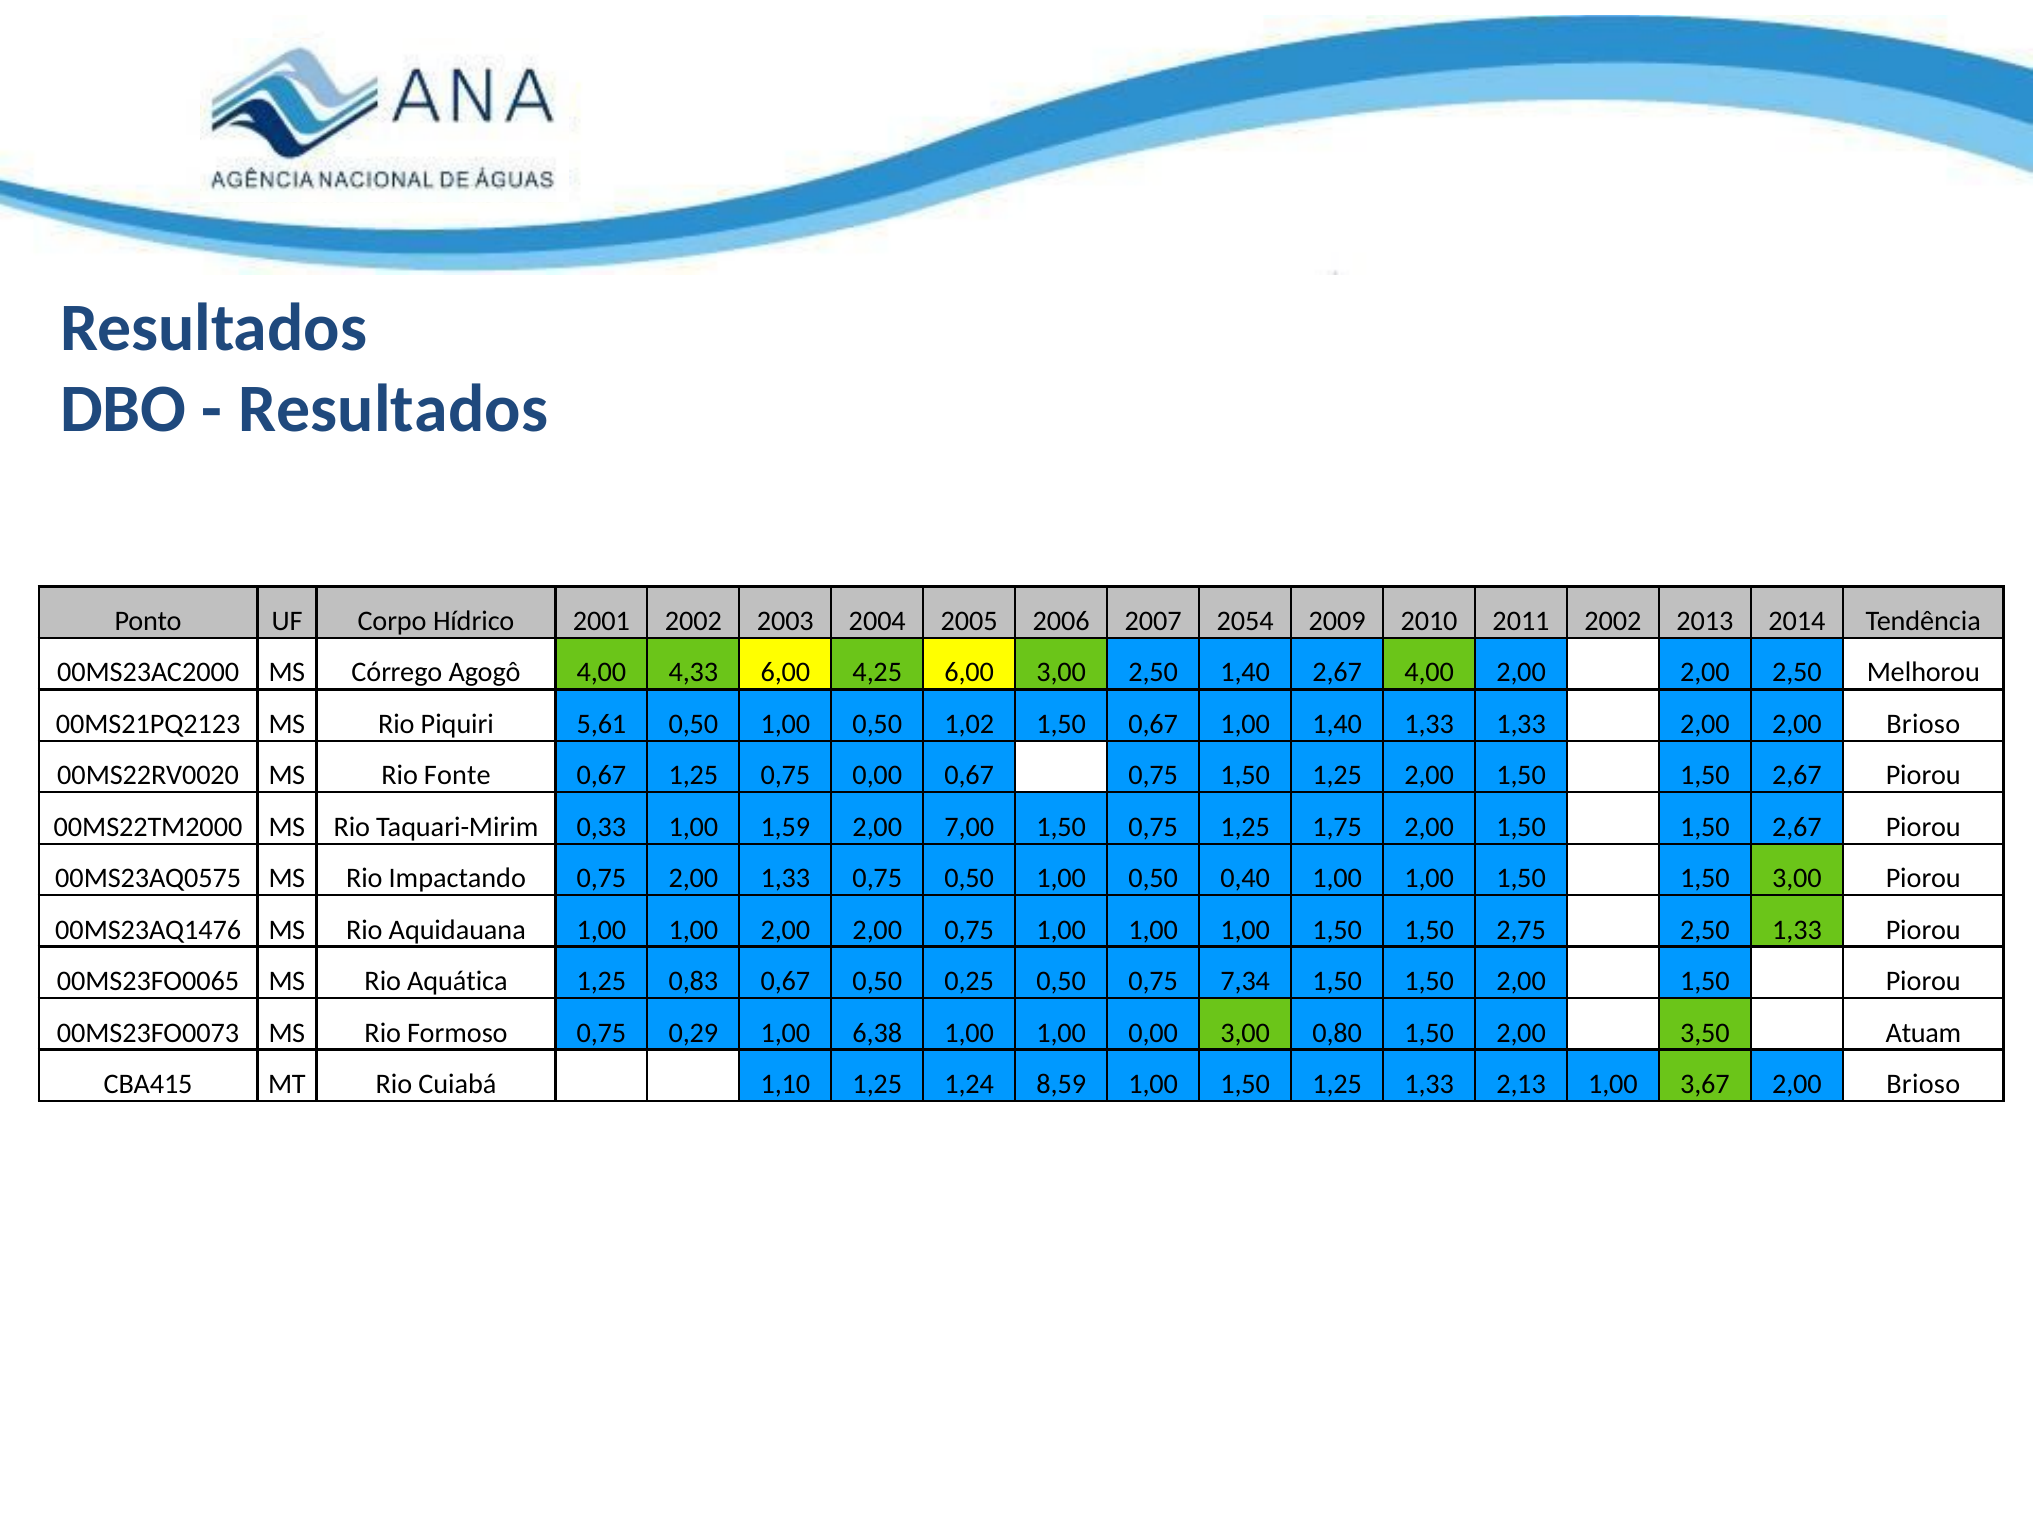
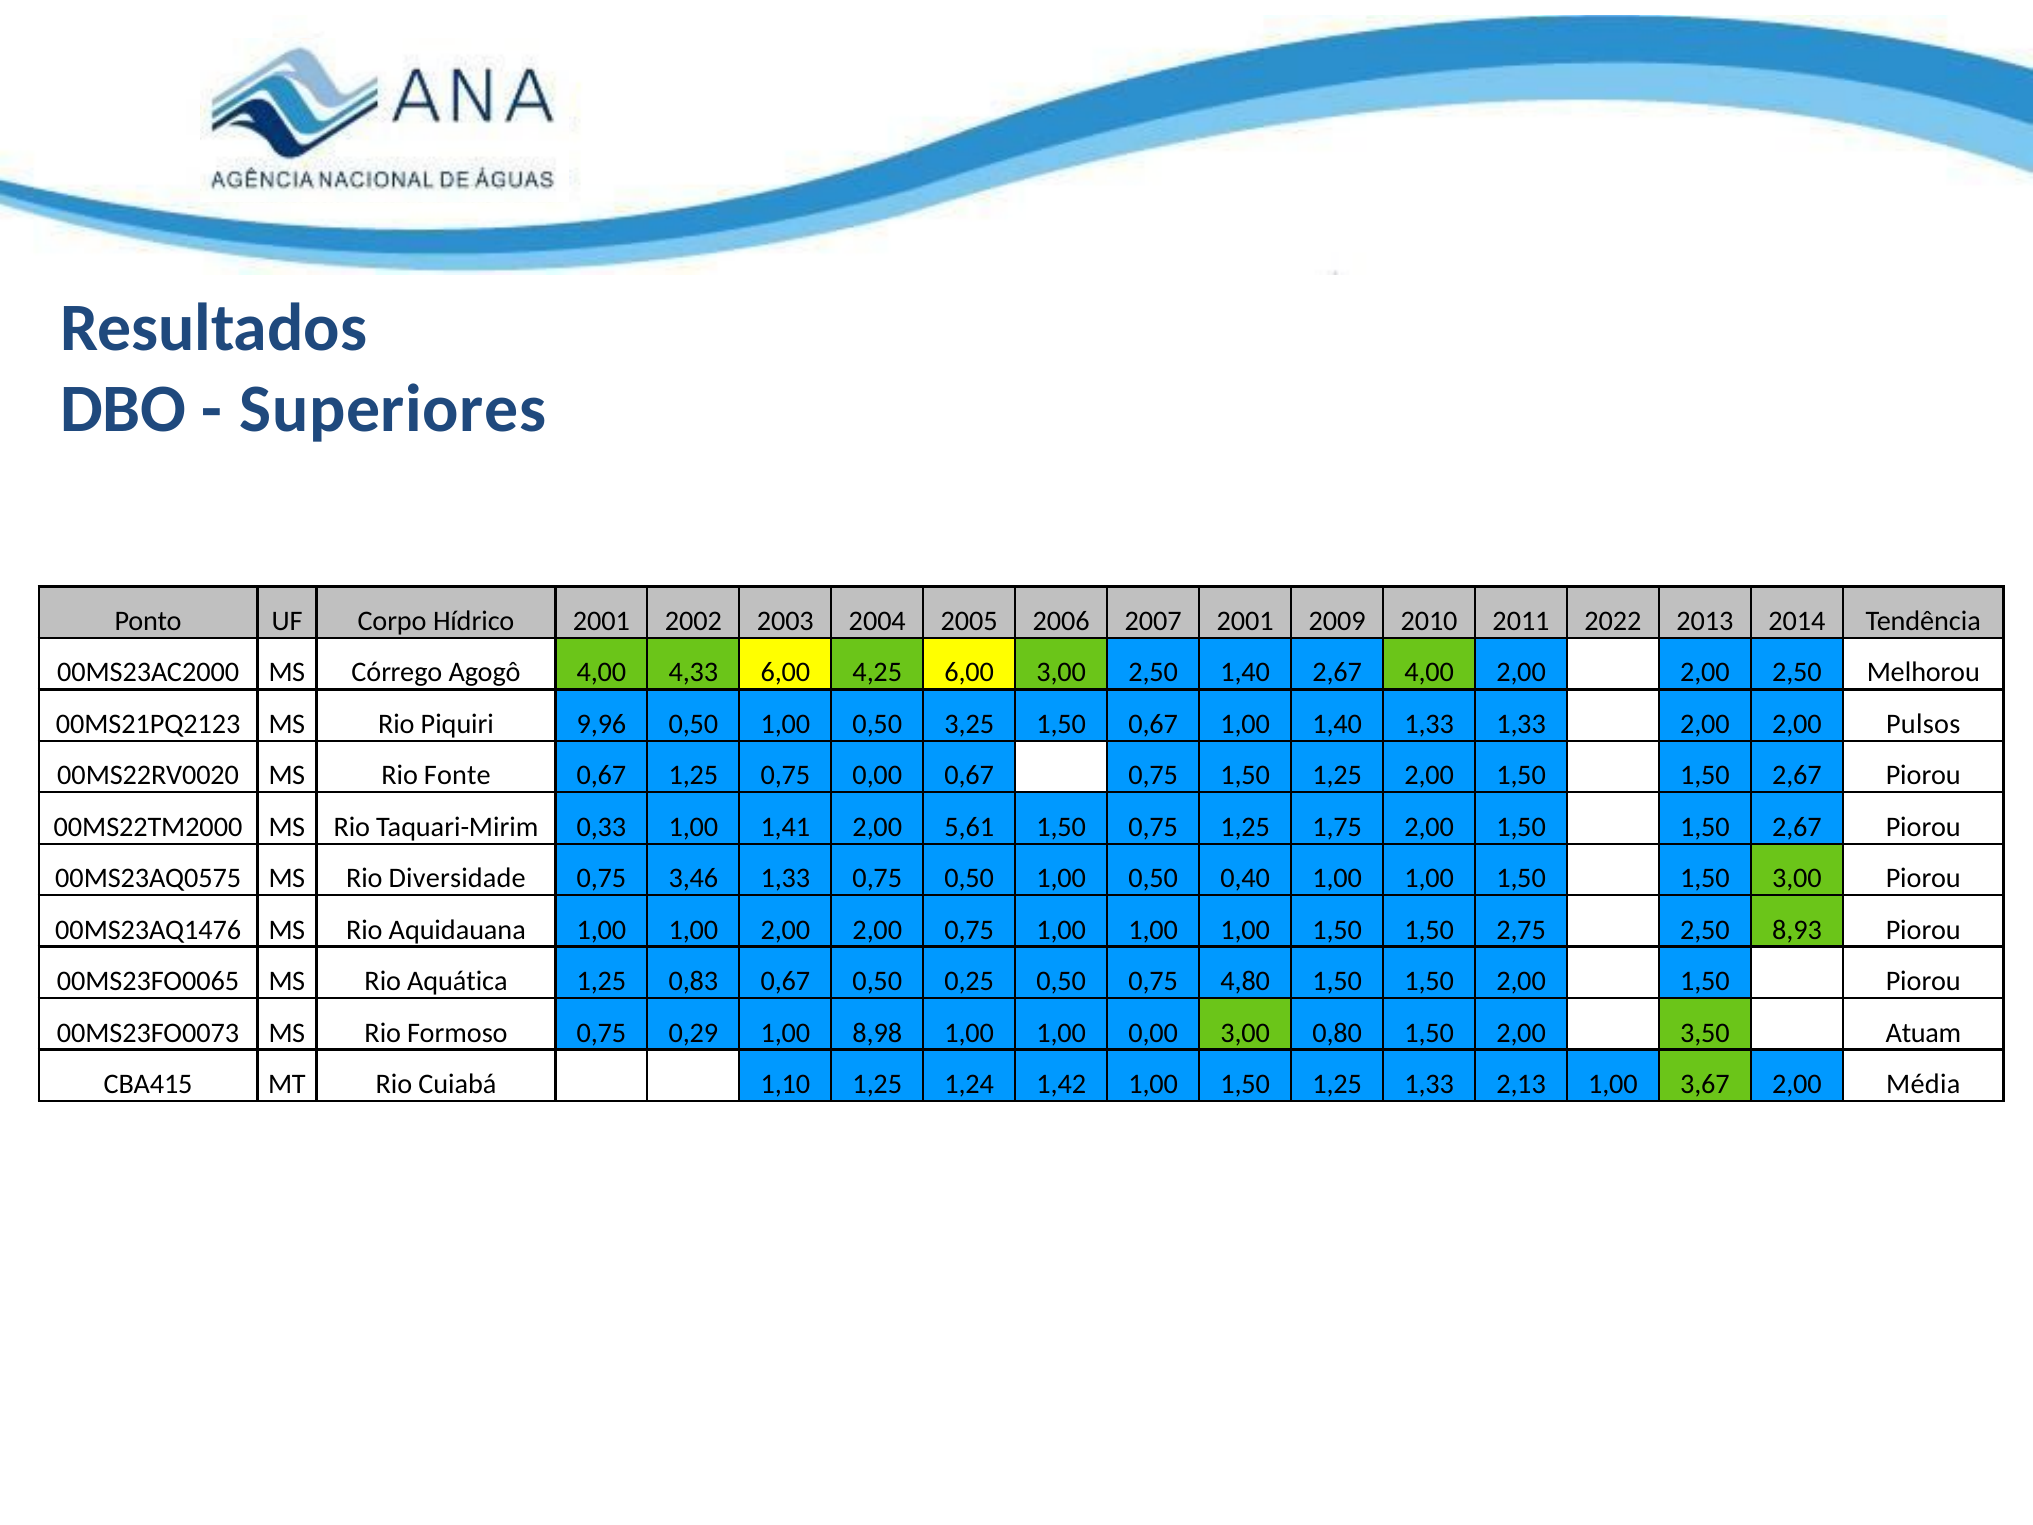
Resultados at (393, 409): Resultados -> Superiores
2007 2054: 2054 -> 2001
2011 2002: 2002 -> 2022
5,61: 5,61 -> 9,96
1,02: 1,02 -> 3,25
2,00 2,00 Brioso: Brioso -> Pulsos
1,59: 1,59 -> 1,41
7,00: 7,00 -> 5,61
Impactando: Impactando -> Diversidade
0,75 2,00: 2,00 -> 3,46
2,50 1,33: 1,33 -> 8,93
7,34: 7,34 -> 4,80
6,38: 6,38 -> 8,98
8,59: 8,59 -> 1,42
3,67 2,00 Brioso: Brioso -> Média
